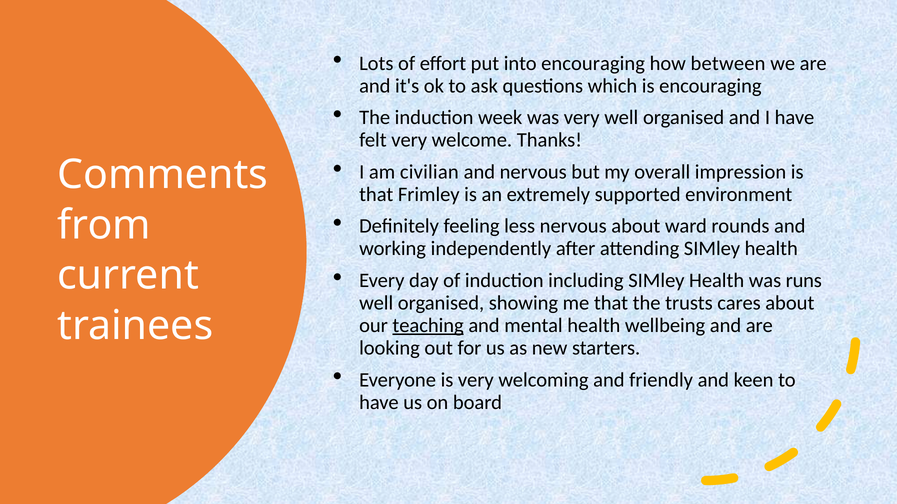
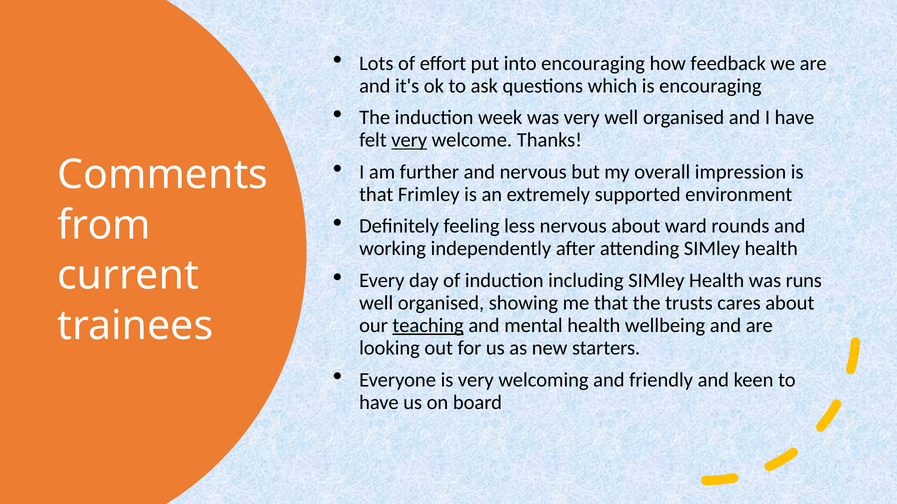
between: between -> feedback
very at (409, 140) underline: none -> present
civilian: civilian -> further
